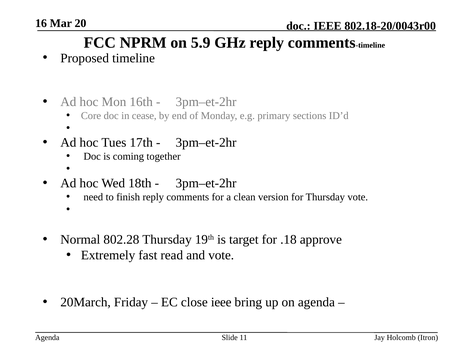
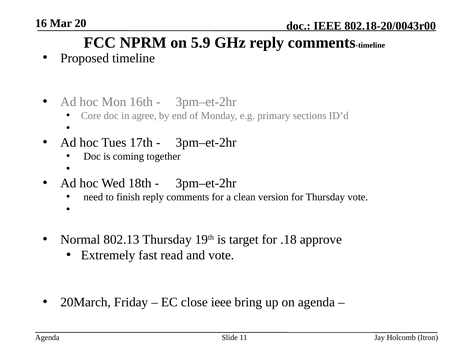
cease: cease -> agree
802.28: 802.28 -> 802.13
